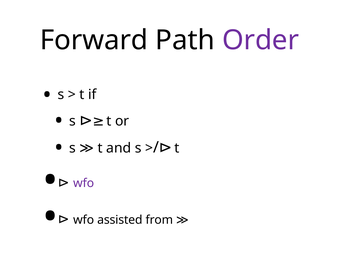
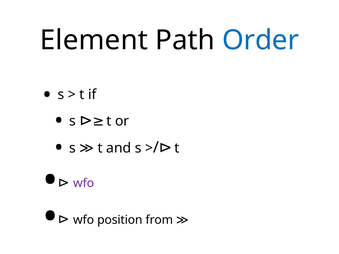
Forward: Forward -> Element
Order colour: purple -> blue
assisted: assisted -> position
